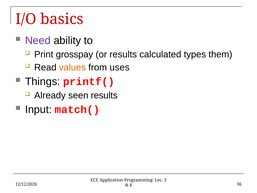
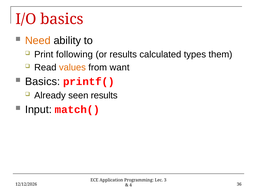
Need colour: purple -> orange
grosspay: grosspay -> following
uses: uses -> want
Things at (43, 82): Things -> Basics
